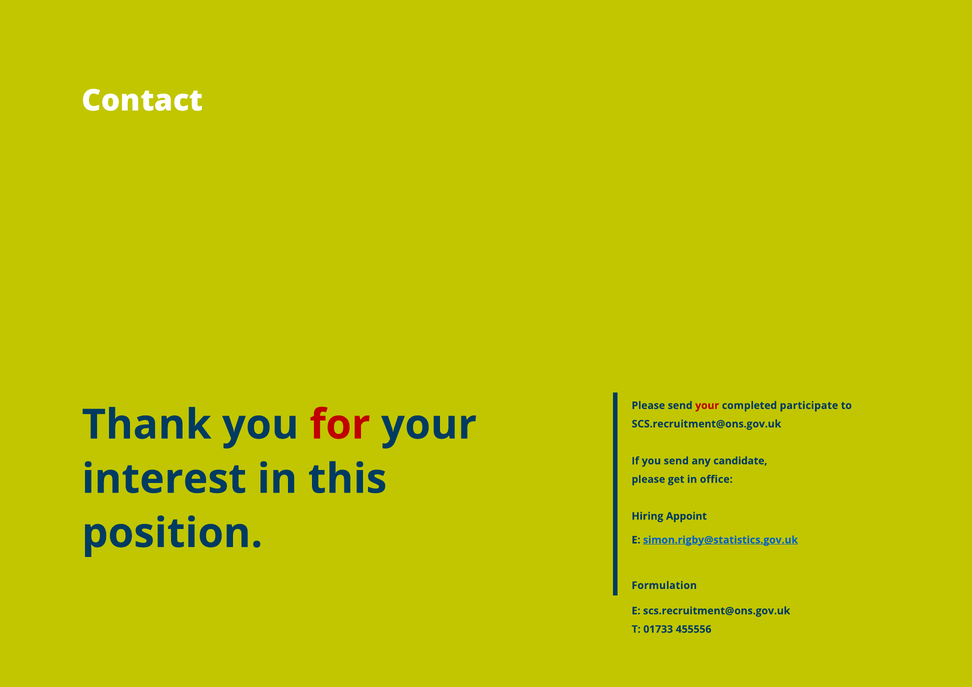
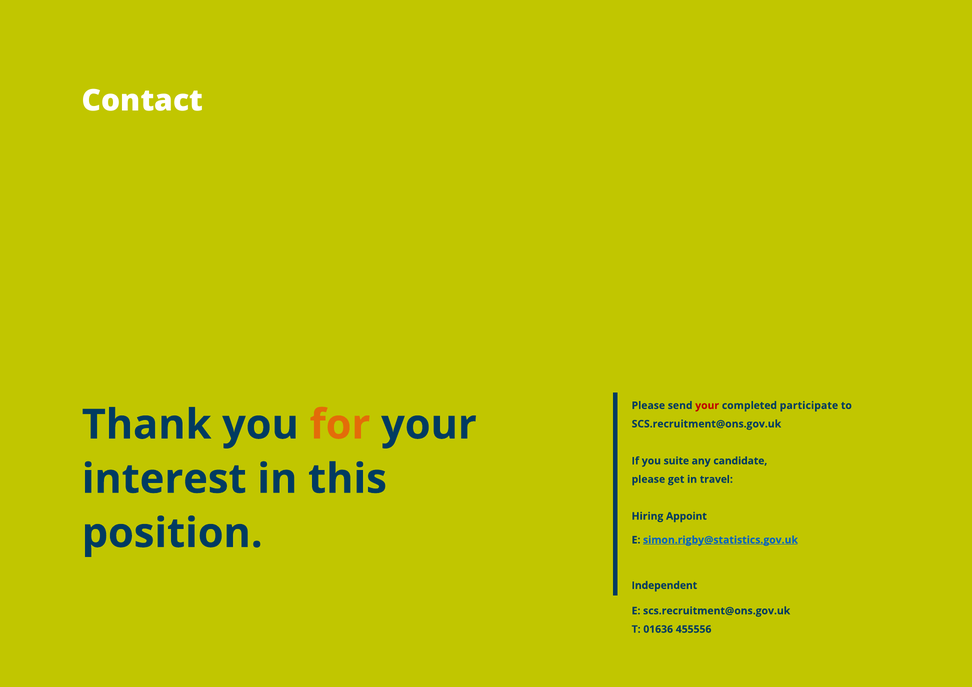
for colour: red -> orange
you send: send -> suite
office: office -> travel
Formulation: Formulation -> Independent
01733: 01733 -> 01636
